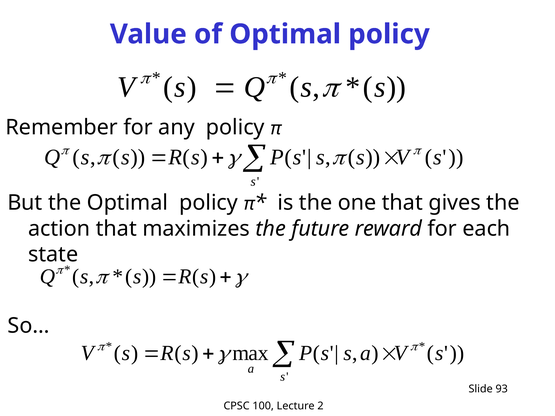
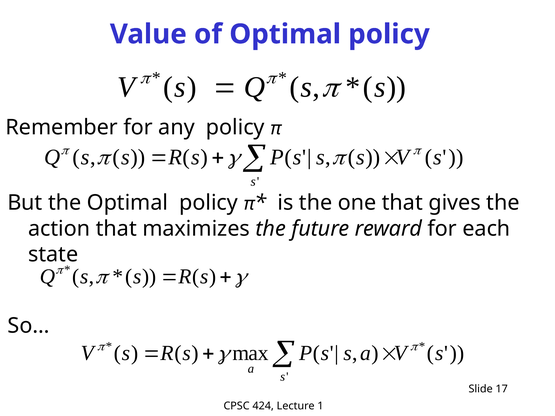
93: 93 -> 17
100: 100 -> 424
2: 2 -> 1
